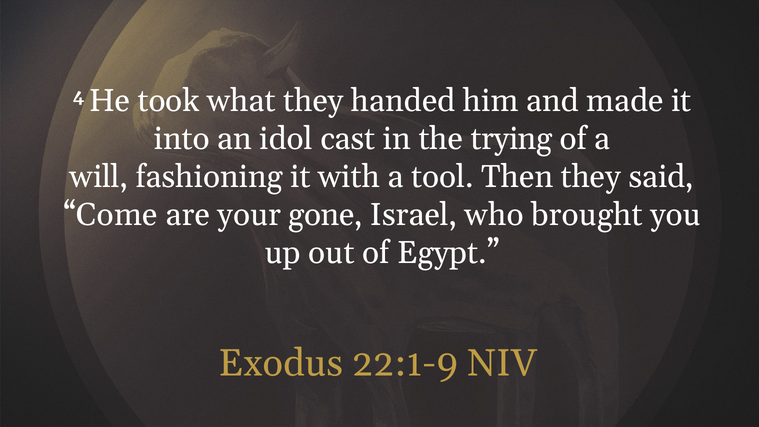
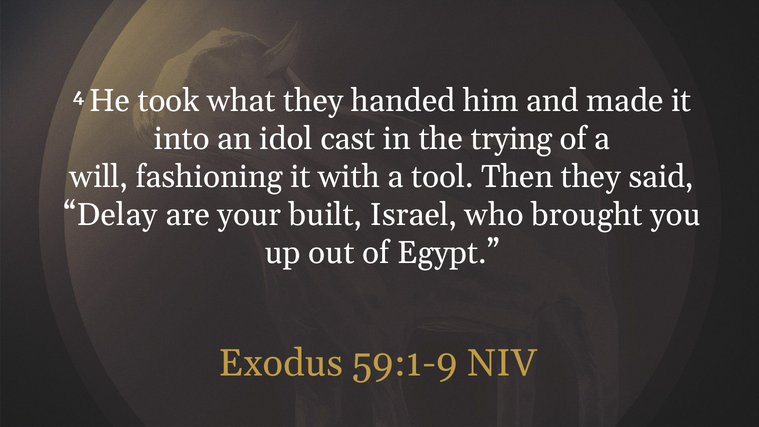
Come: Come -> Delay
gone: gone -> built
22:1-9: 22:1-9 -> 59:1-9
